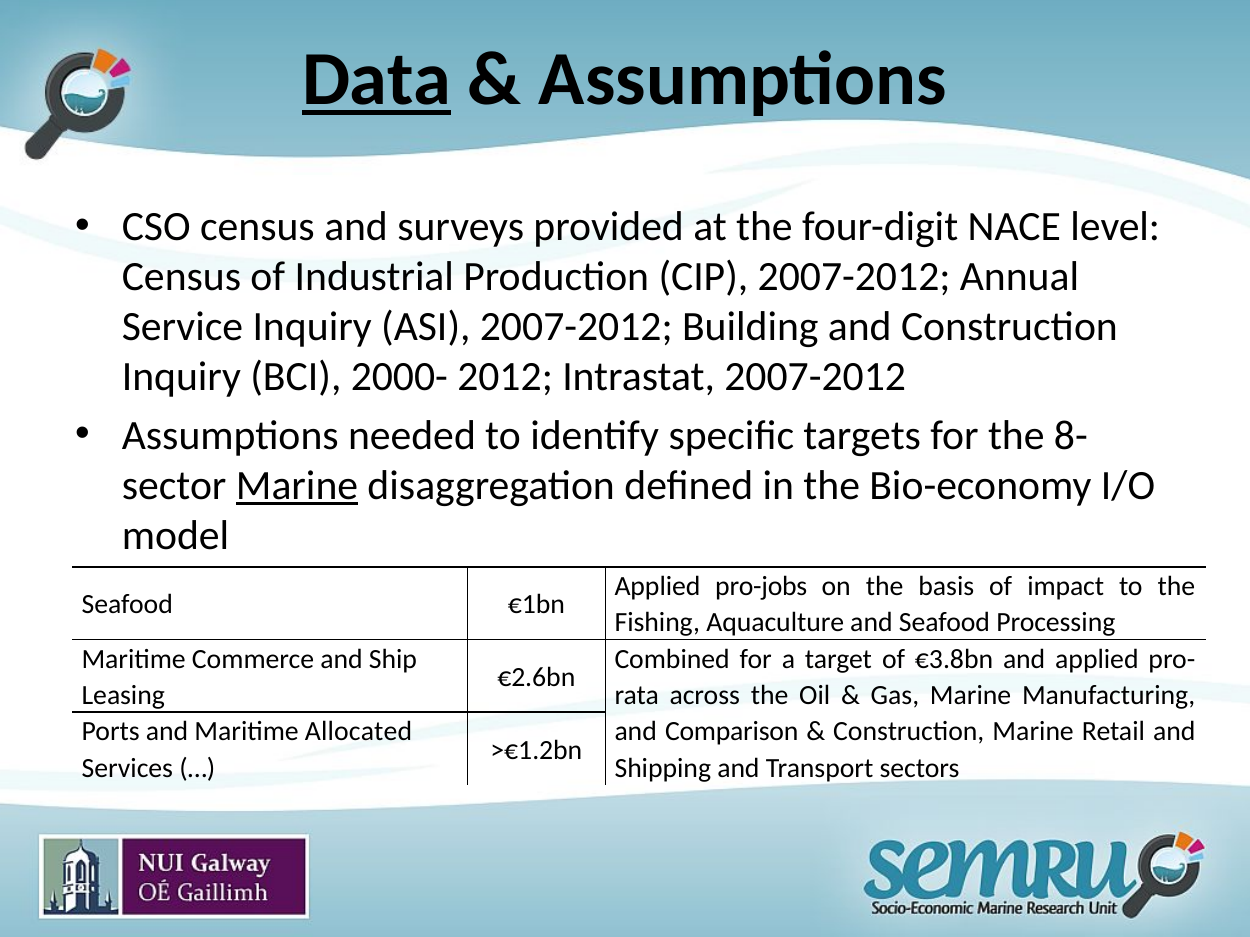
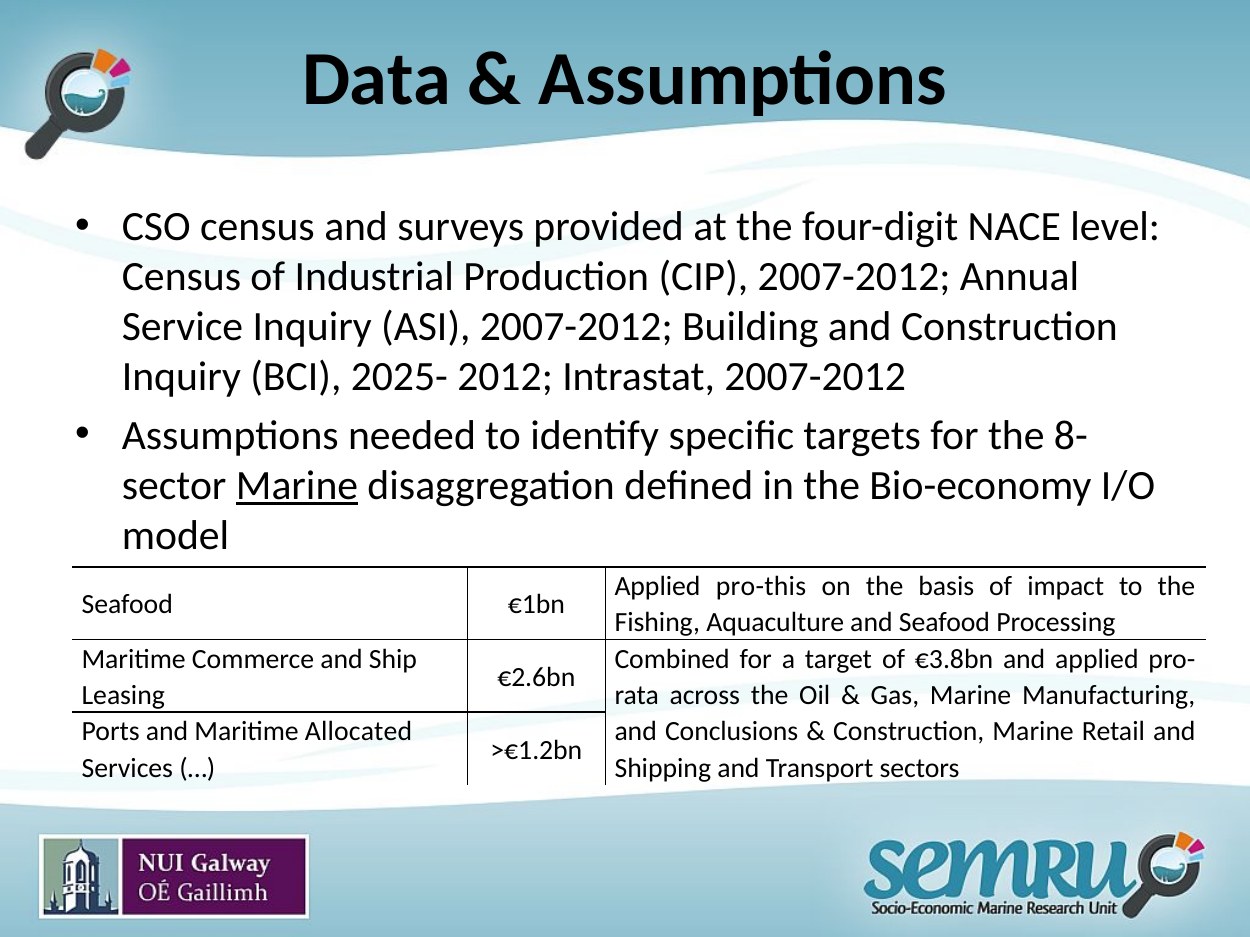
Data underline: present -> none
2000-: 2000- -> 2025-
pro-jobs: pro-jobs -> pro-this
Comparison: Comparison -> Conclusions
